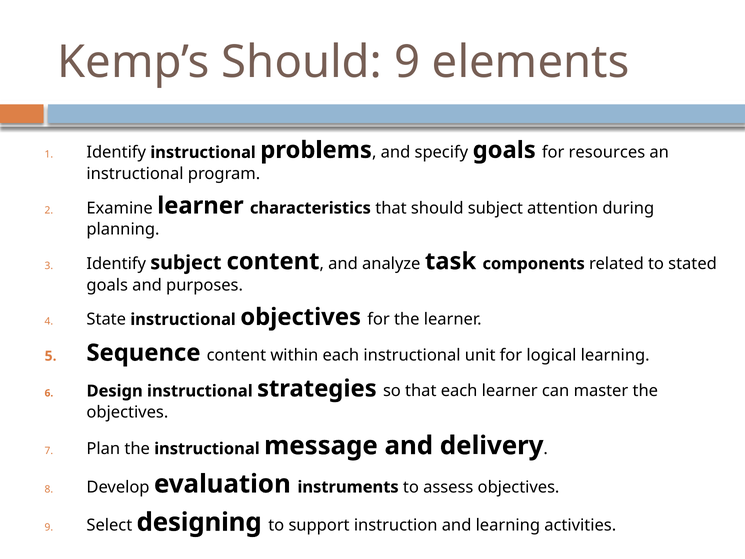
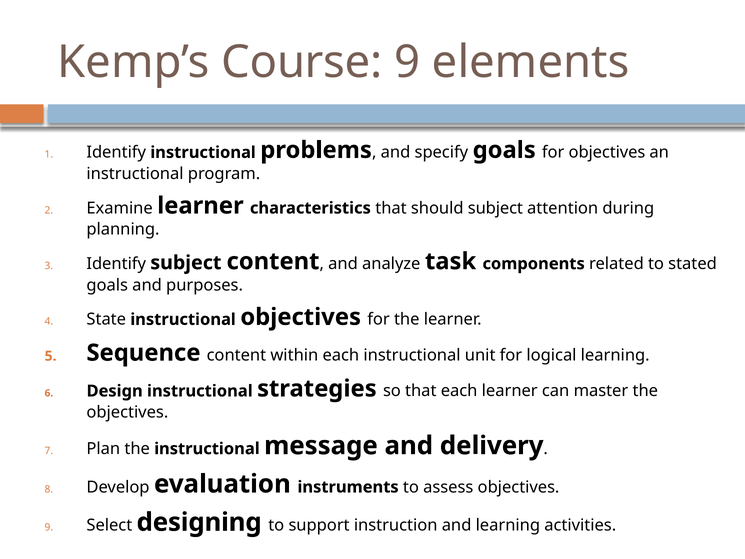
Kemp’s Should: Should -> Course
for resources: resources -> objectives
